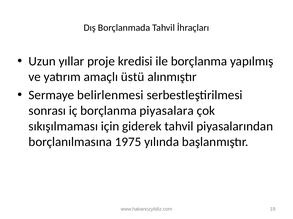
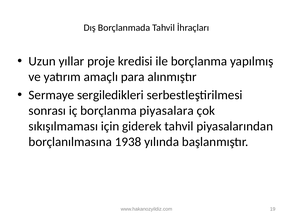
üstü: üstü -> para
belirlenmesi: belirlenmesi -> sergiledikleri
1975: 1975 -> 1938
